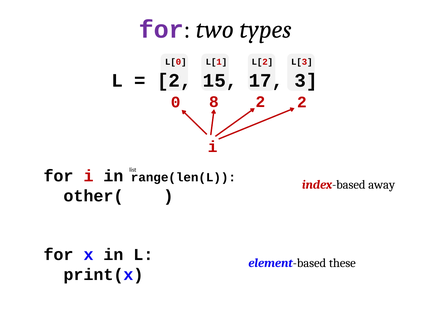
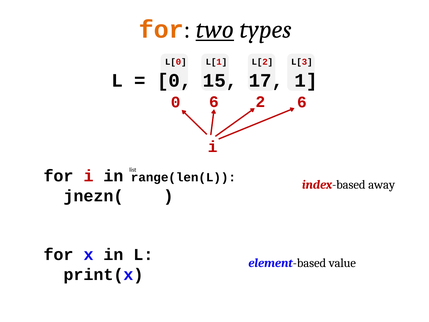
for at (161, 30) colour: purple -> orange
two underline: none -> present
2 at (174, 80): 2 -> 0
3: 3 -> 1
0 8: 8 -> 6
2 2: 2 -> 6
other(: other( -> jnezn(
these: these -> value
